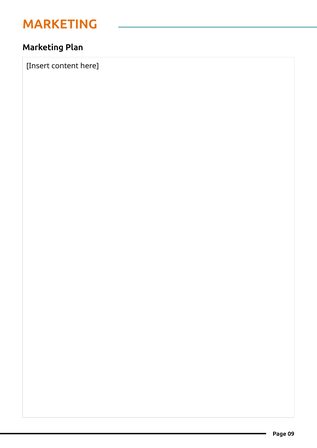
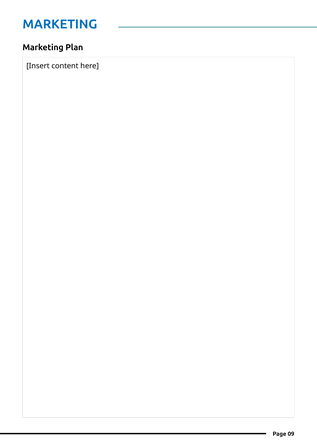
MARKETING at (60, 24) colour: orange -> blue
